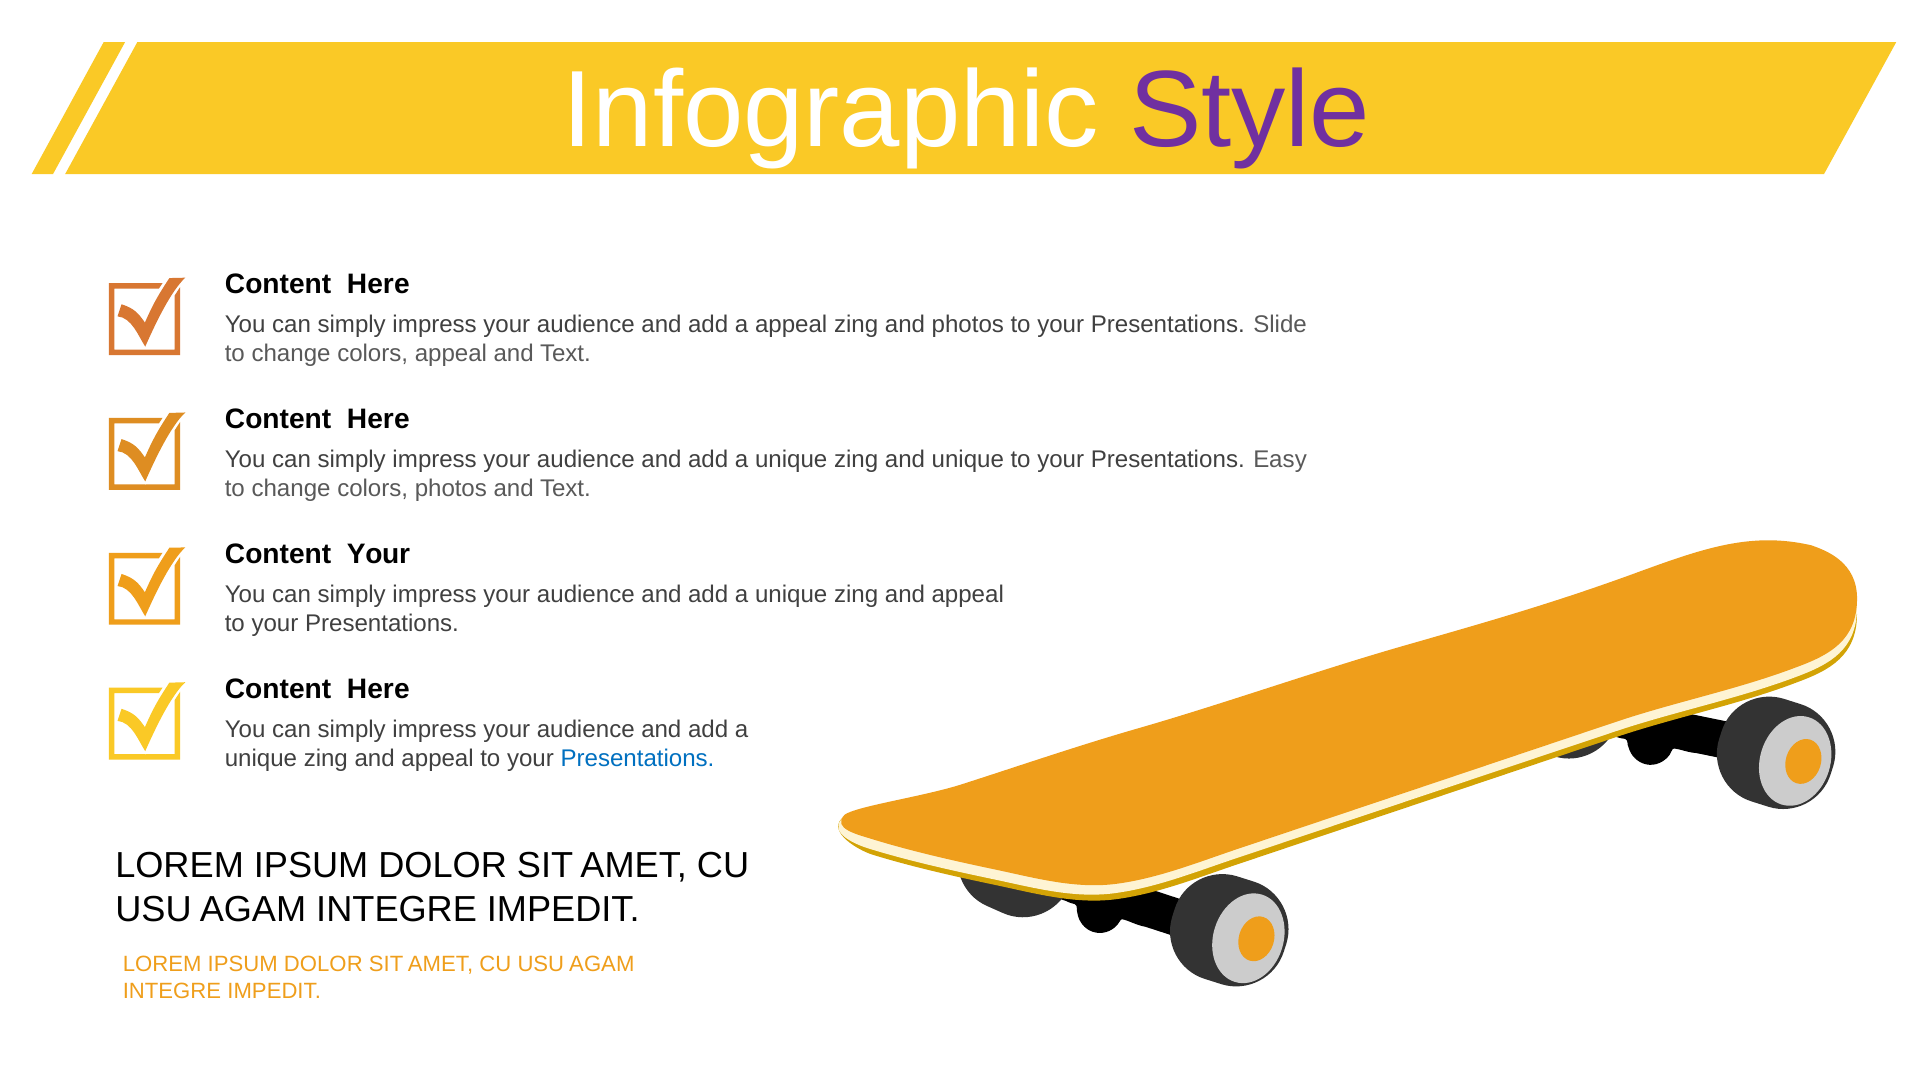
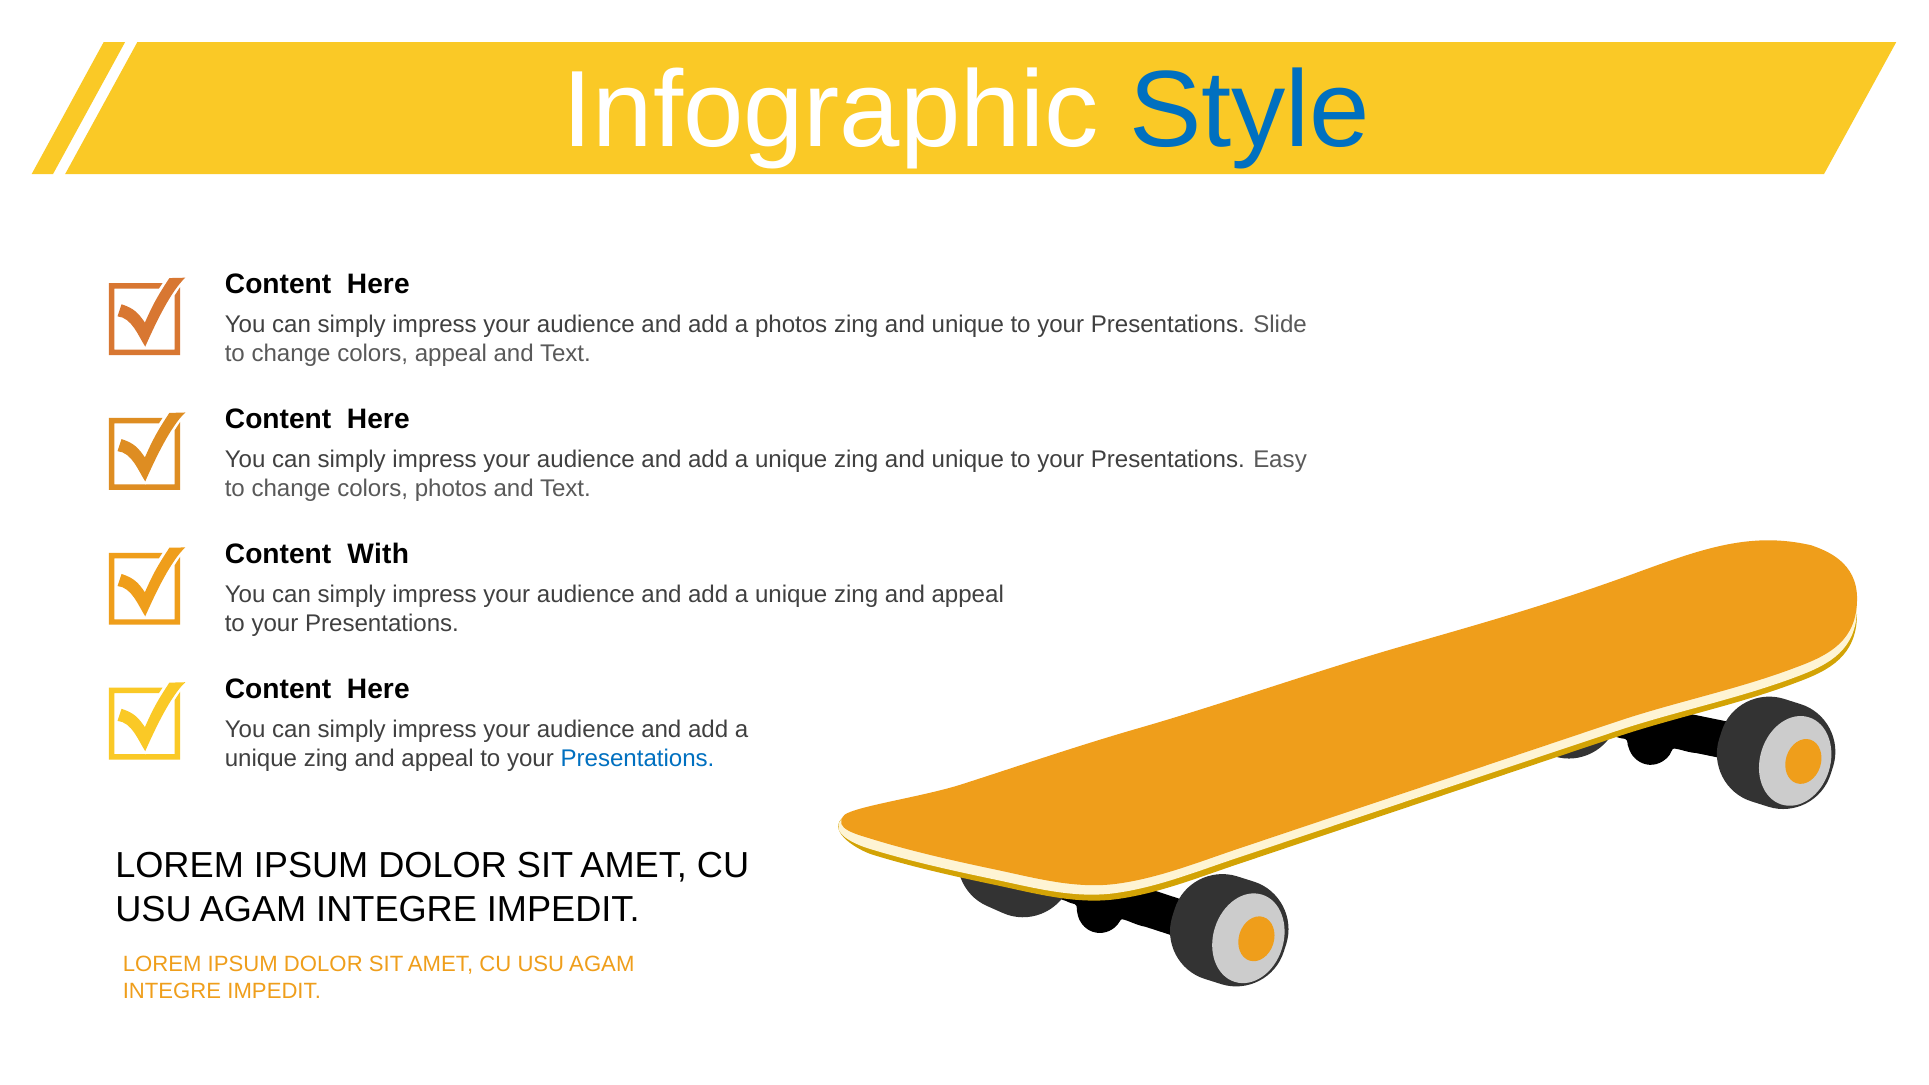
Style colour: purple -> blue
a appeal: appeal -> photos
photos at (968, 325): photos -> unique
Content Your: Your -> With
